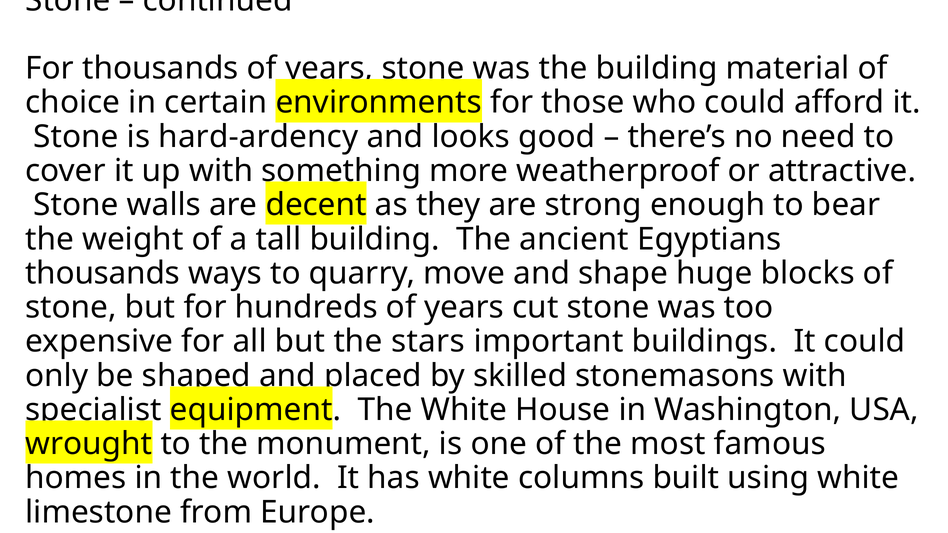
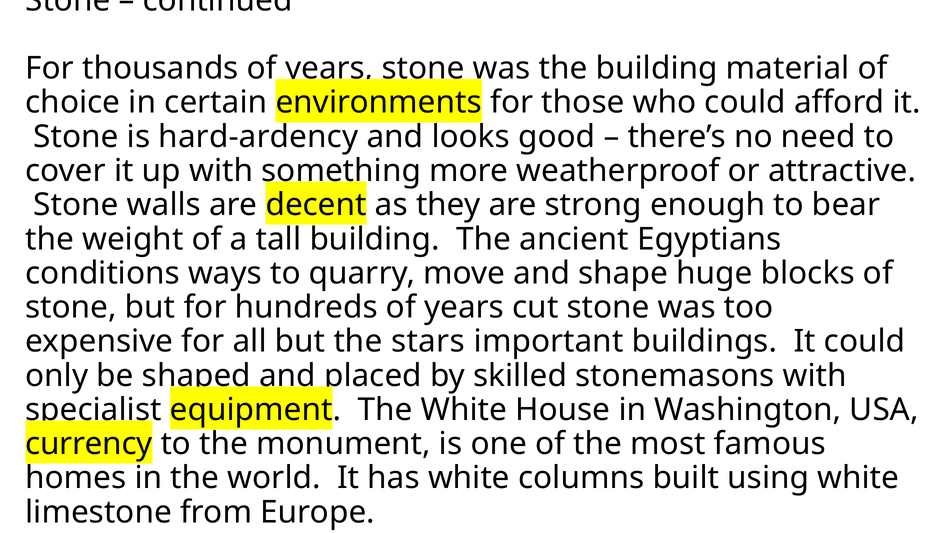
thousands at (103, 273): thousands -> conditions
wrought: wrought -> currency
